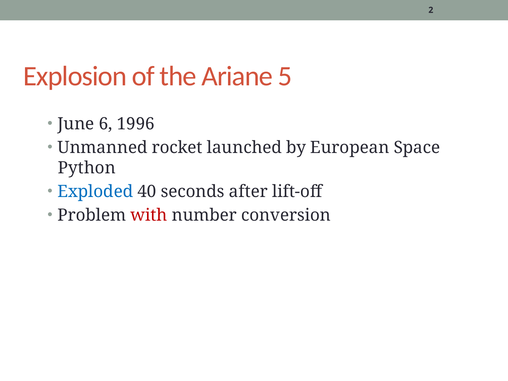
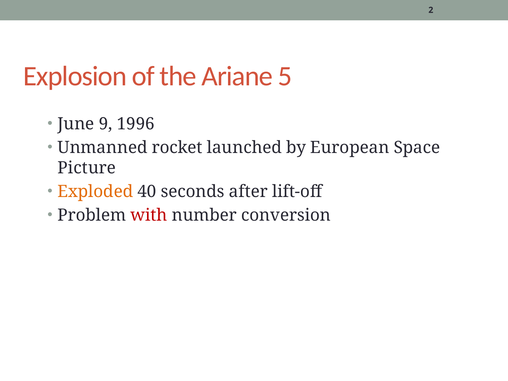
6: 6 -> 9
Python: Python -> Picture
Exploded colour: blue -> orange
